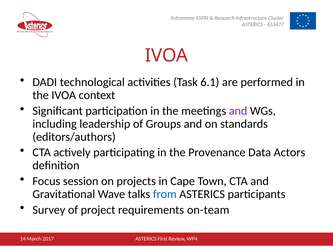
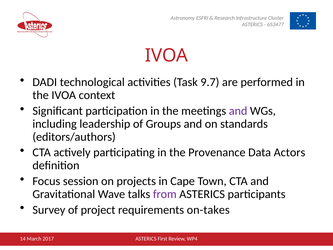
6.1: 6.1 -> 9.7
from colour: blue -> purple
on-team: on-team -> on-takes
